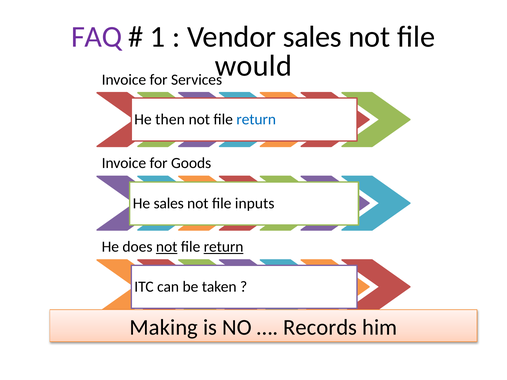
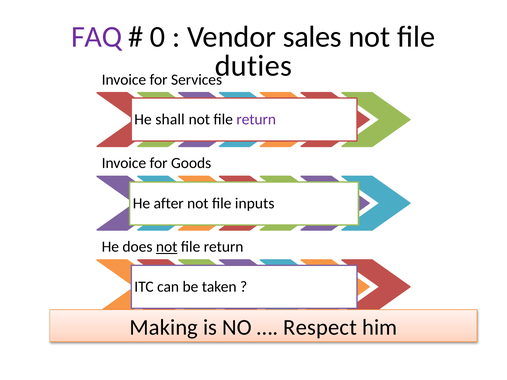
1: 1 -> 0
would: would -> duties
then: then -> shall
return at (256, 120) colour: blue -> purple
sales at (169, 204): sales -> after
return at (224, 247) underline: present -> none
Records: Records -> Respect
